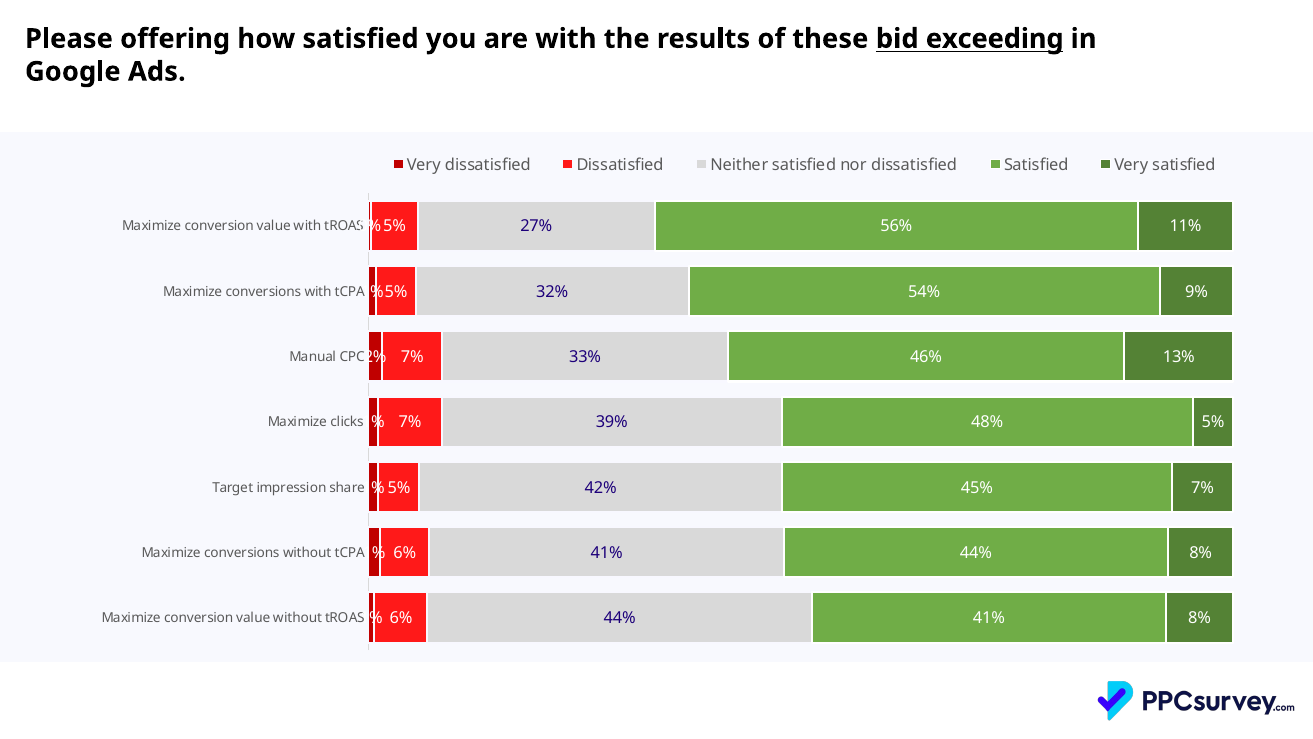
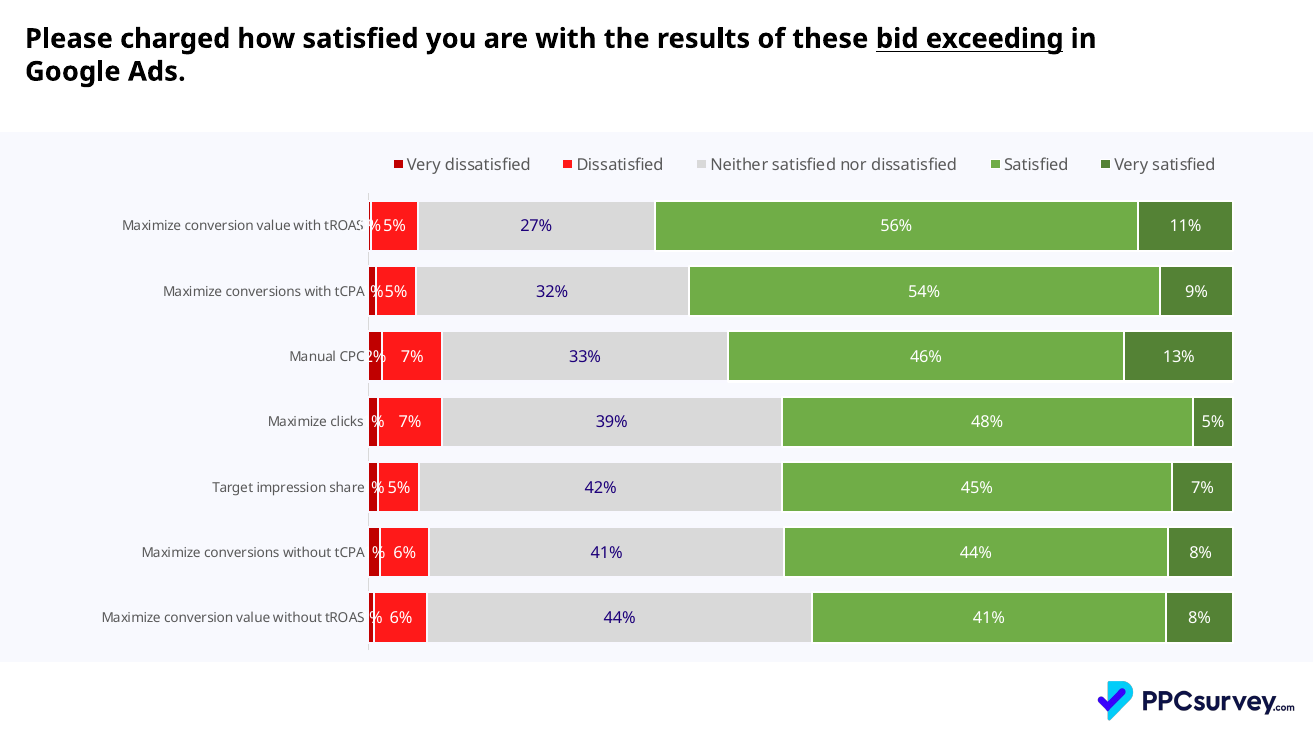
offering: offering -> charged
